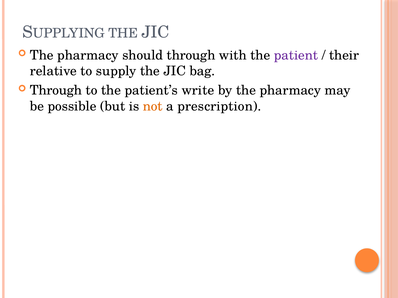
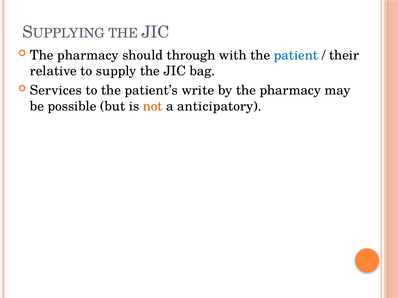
patient colour: purple -> blue
Through at (56, 90): Through -> Services
prescription: prescription -> anticipatory
